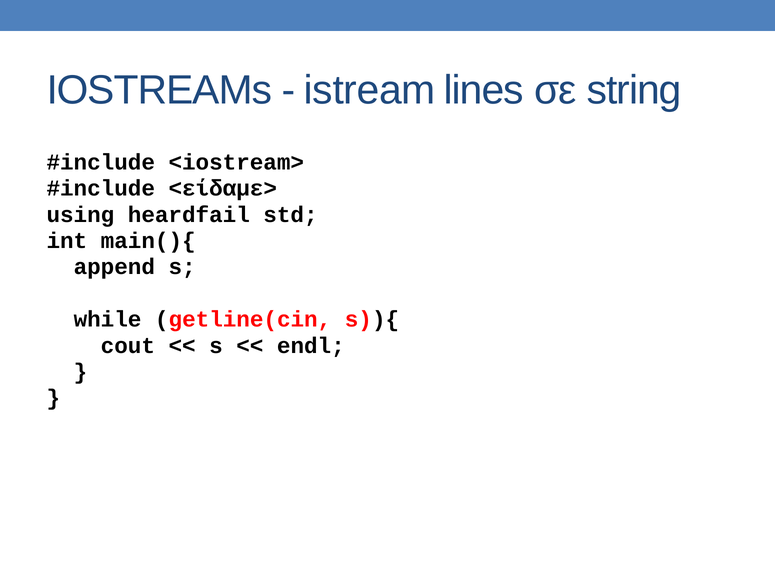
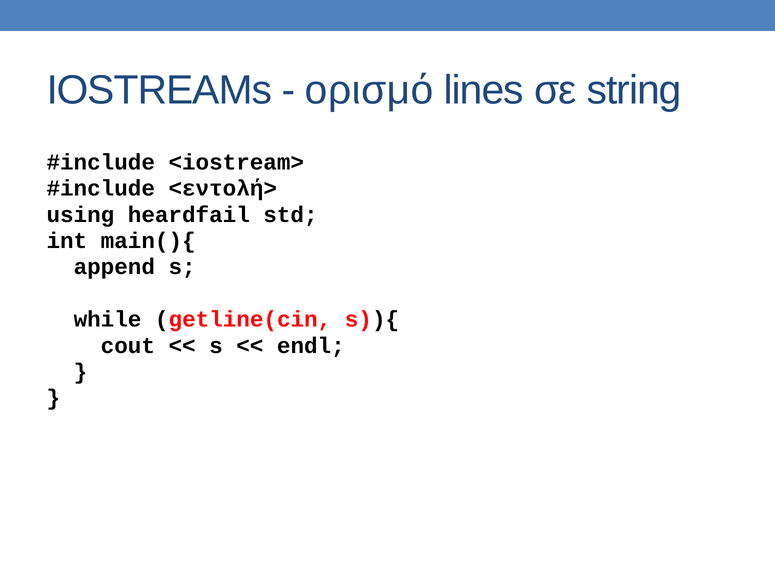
istream: istream -> ορισμό
<είδαμε>: <είδαμε> -> <εντολή>
